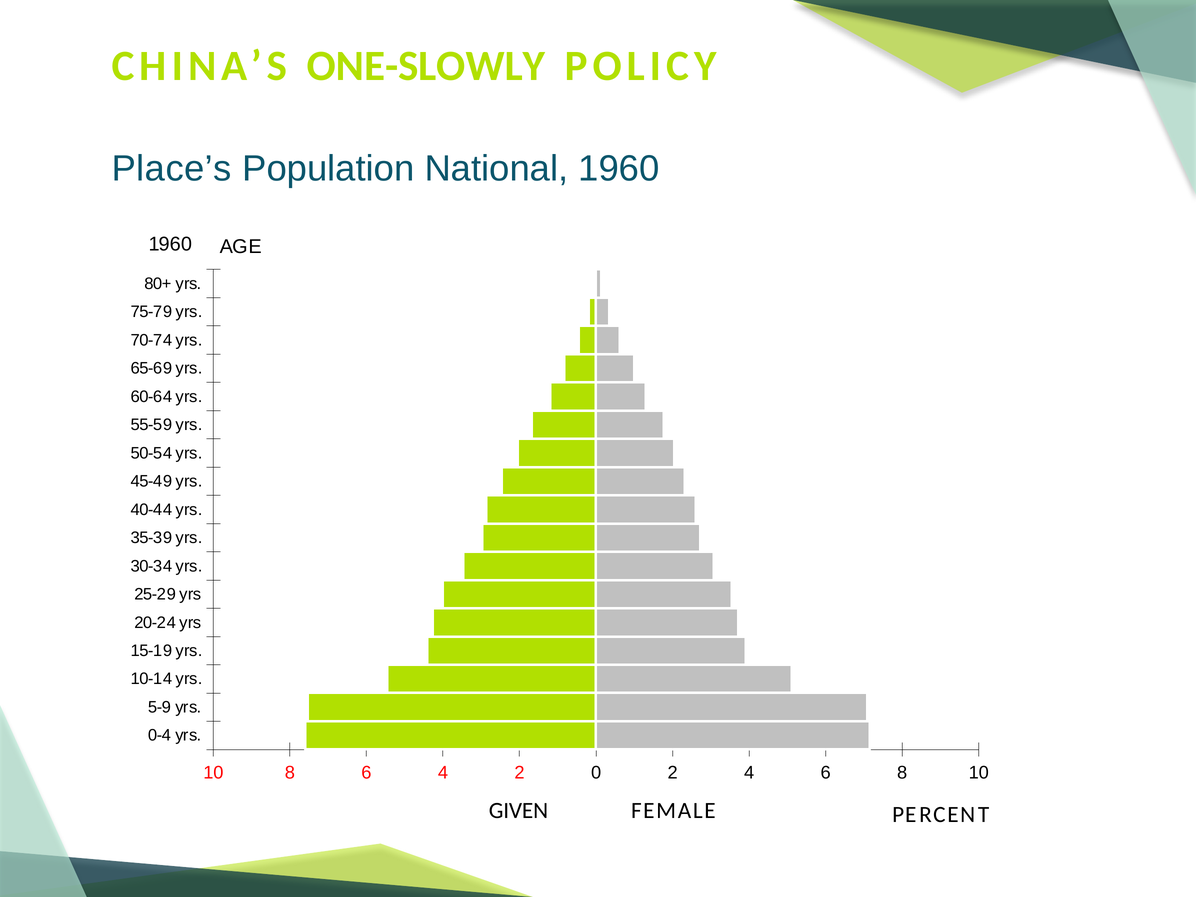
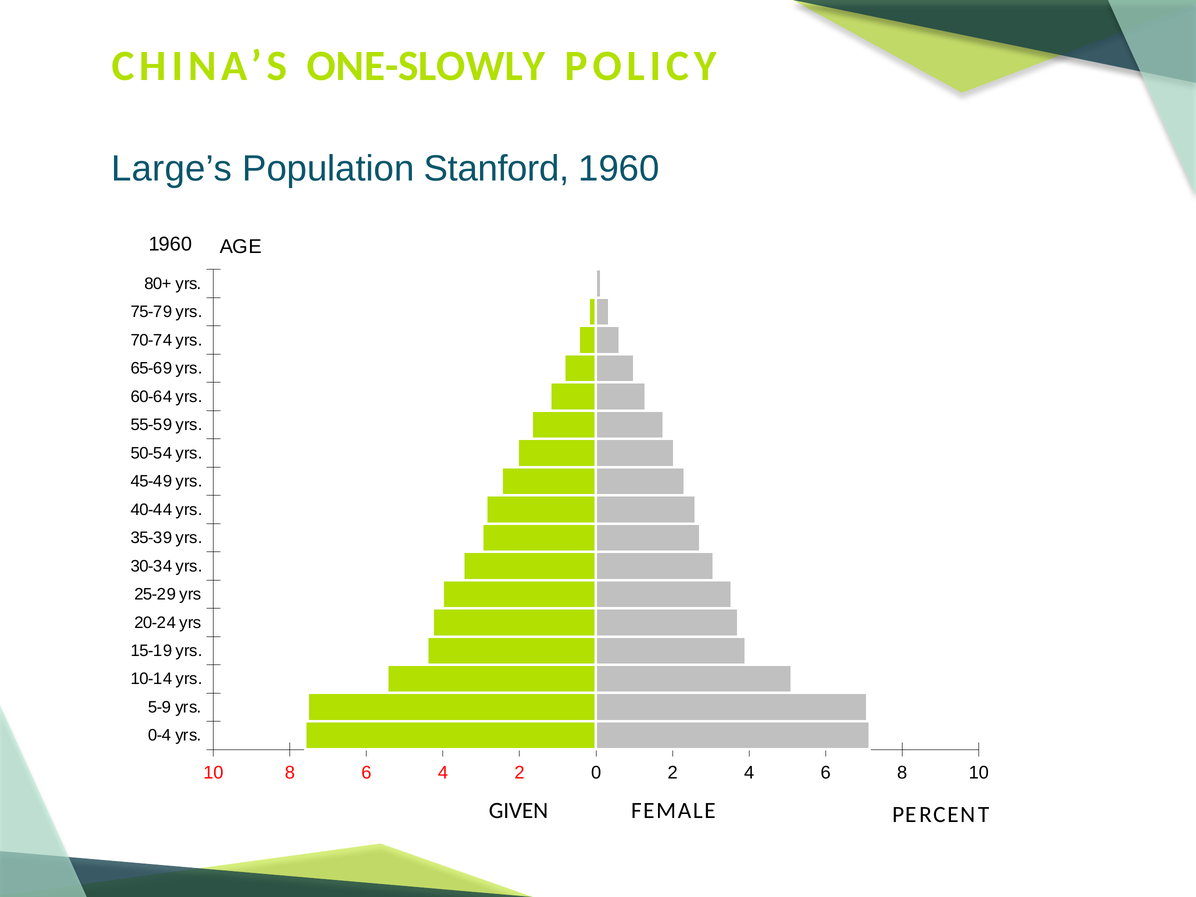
Place’s: Place’s -> Large’s
National: National -> Stanford
